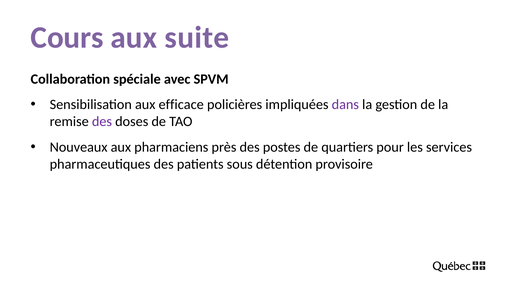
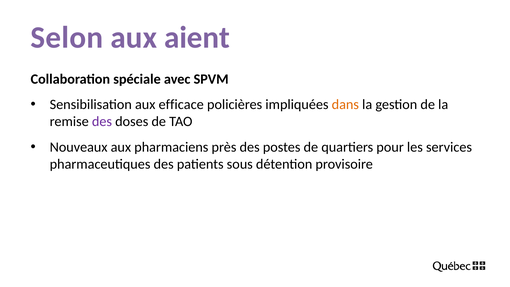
Cours: Cours -> Selon
suite: suite -> aient
dans colour: purple -> orange
